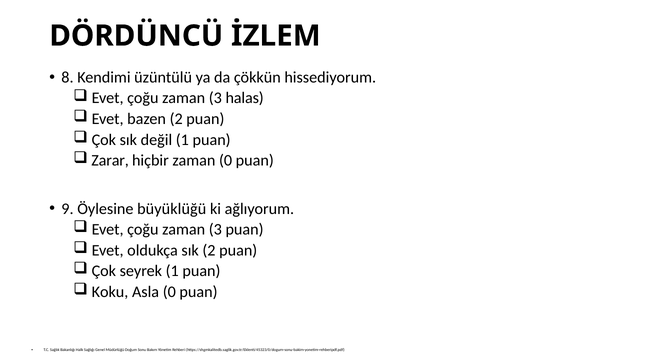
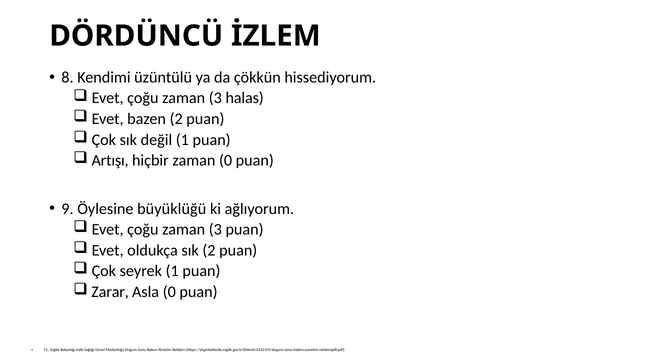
Zarar: Zarar -> Artışı
Koku: Koku -> Zarar
